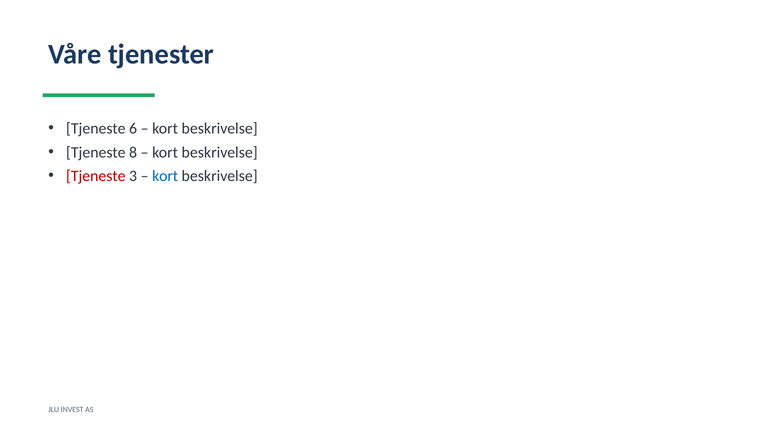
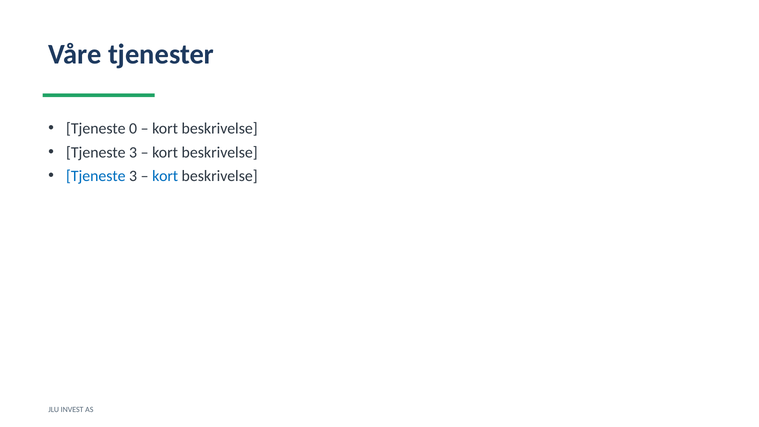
6: 6 -> 0
8 at (133, 152): 8 -> 3
Tjeneste at (96, 176) colour: red -> blue
